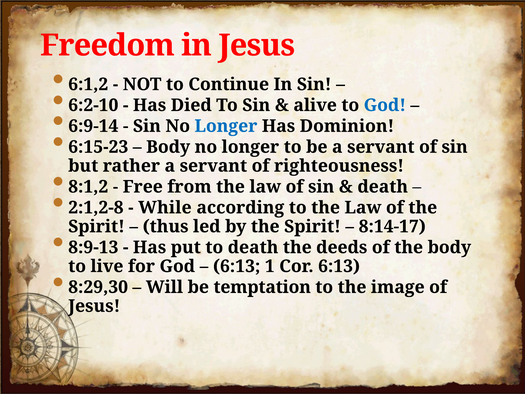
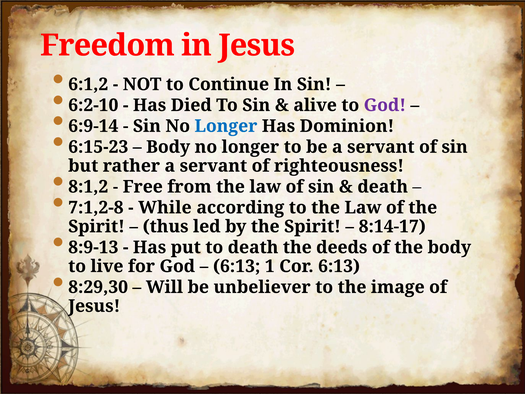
God at (385, 105) colour: blue -> purple
2:1,2-8: 2:1,2-8 -> 7:1,2-8
temptation: temptation -> unbeliever
